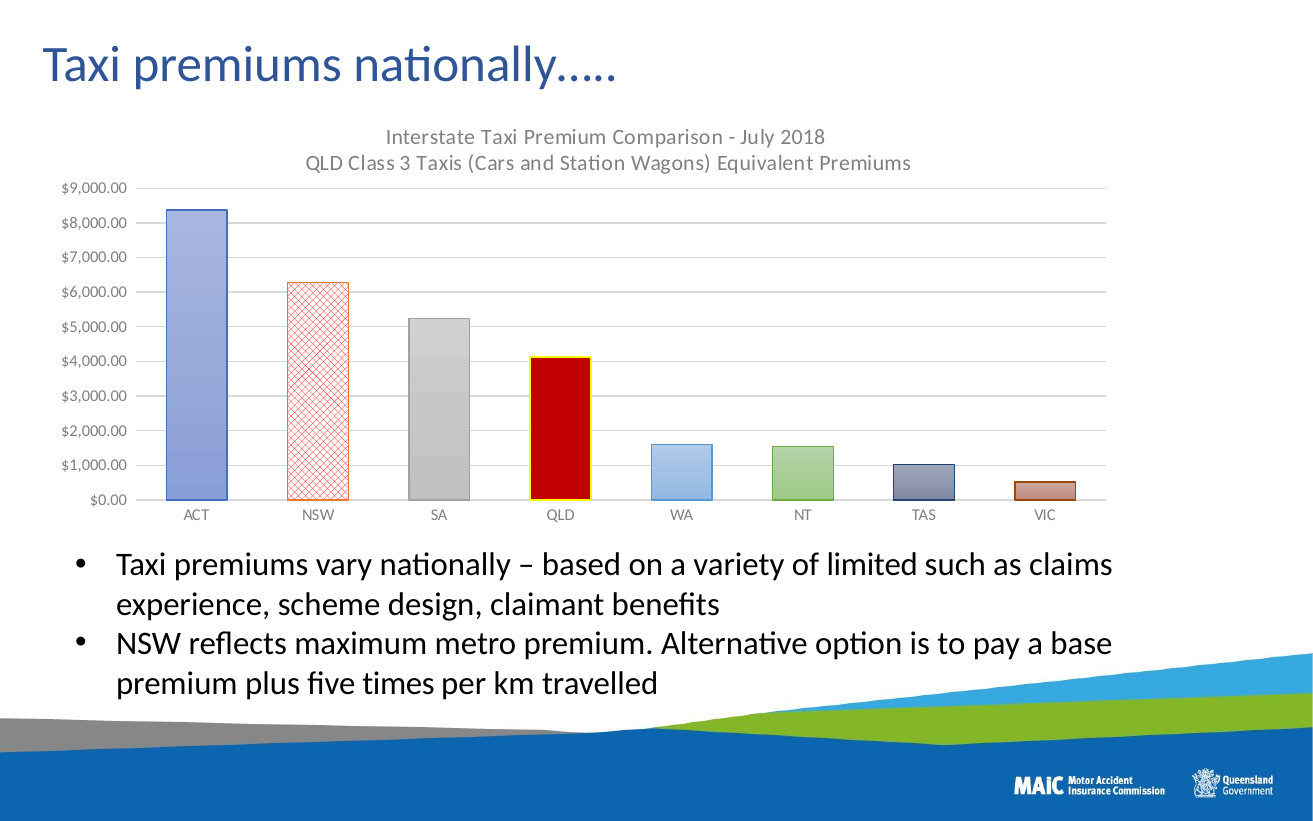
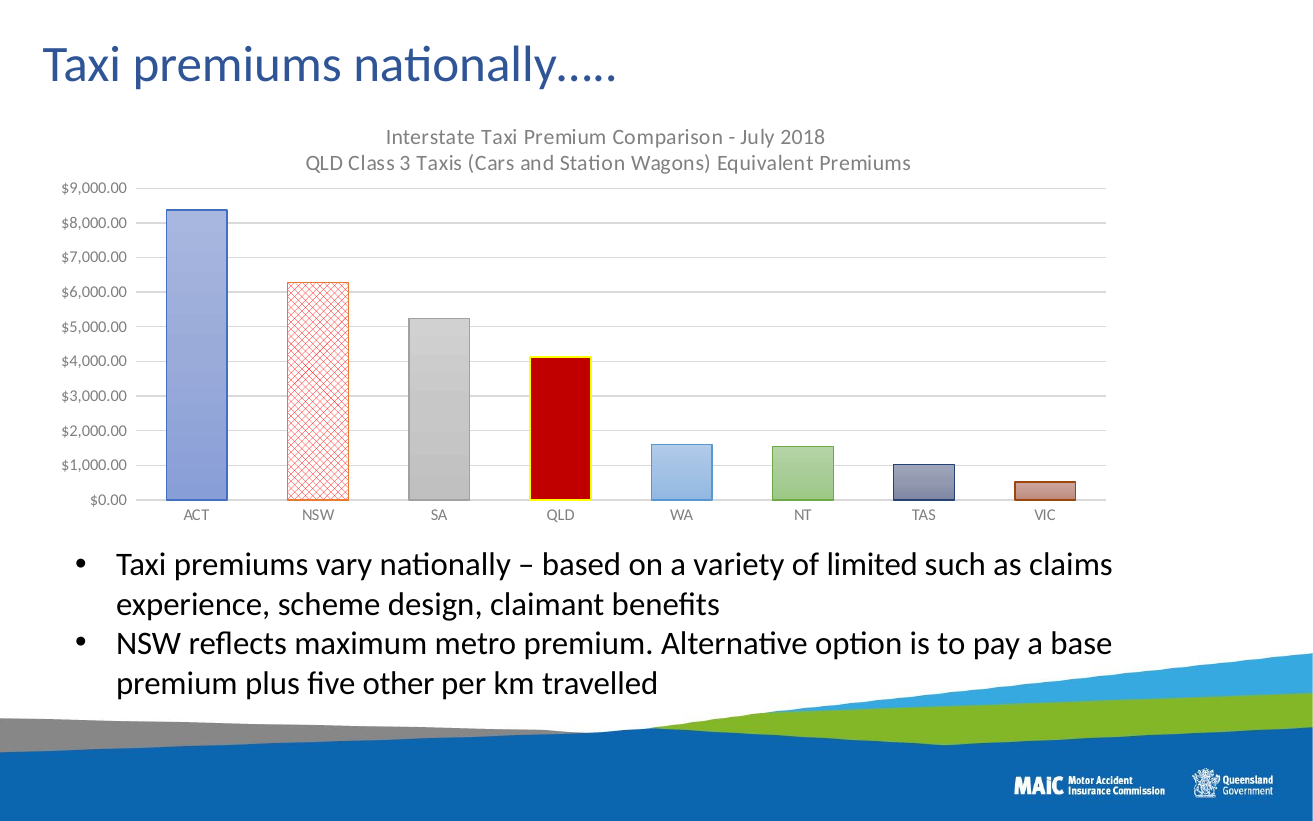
times: times -> other
